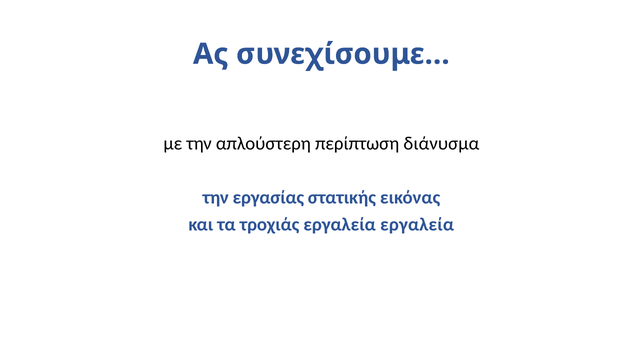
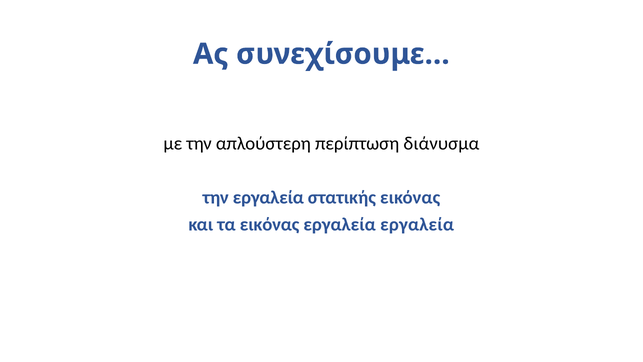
την εργασίας: εργασίας -> εργαλεία
τα τροχιάς: τροχιάς -> εικόνας
